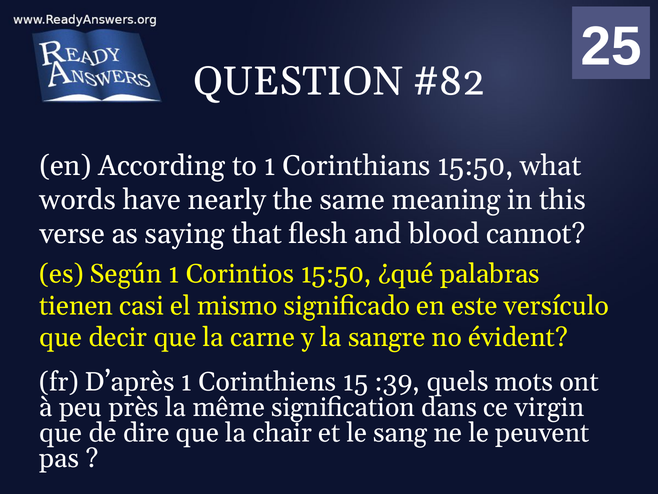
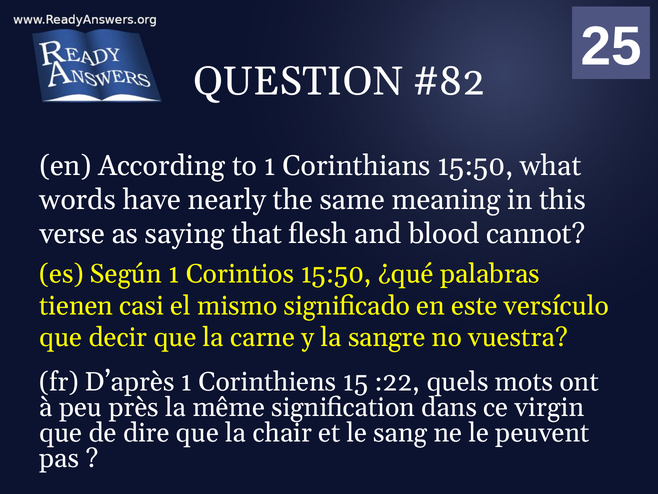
évident: évident -> vuestra
:39: :39 -> :22
